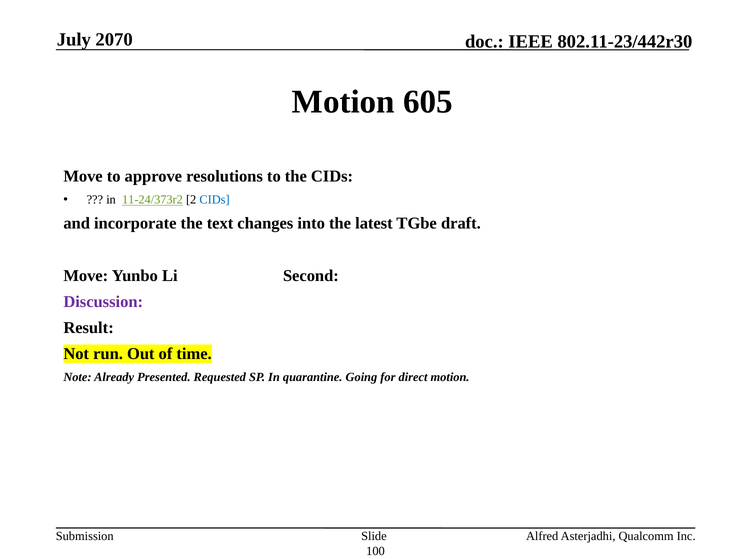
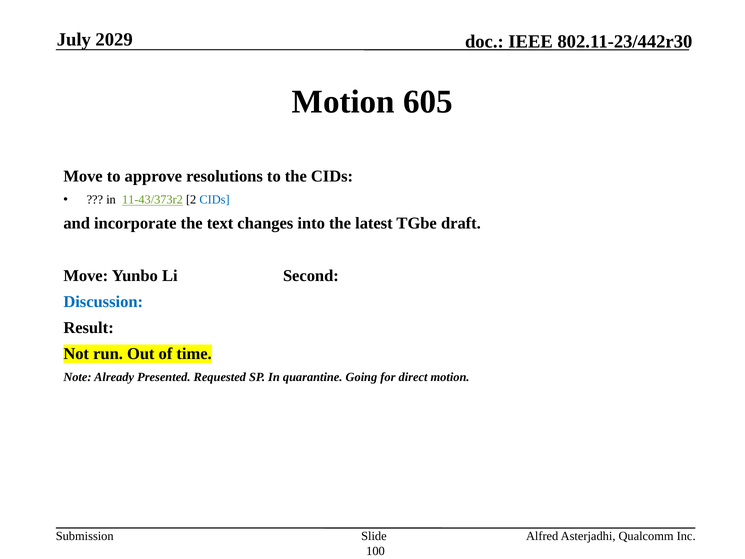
2070: 2070 -> 2029
11-24/373r2: 11-24/373r2 -> 11-43/373r2
Discussion colour: purple -> blue
